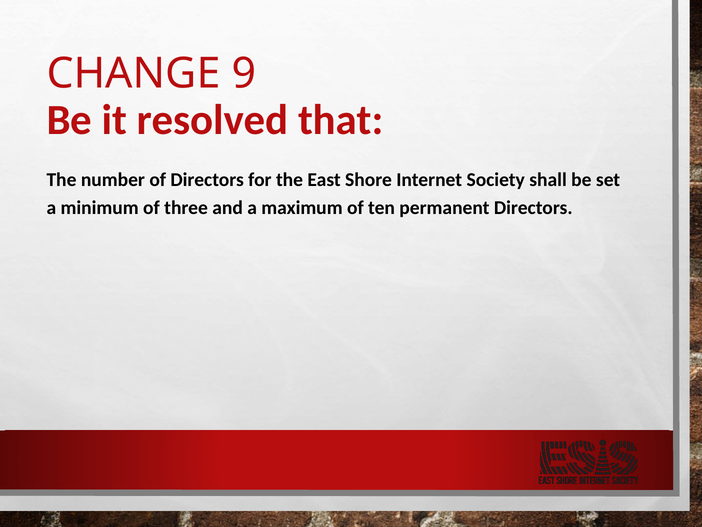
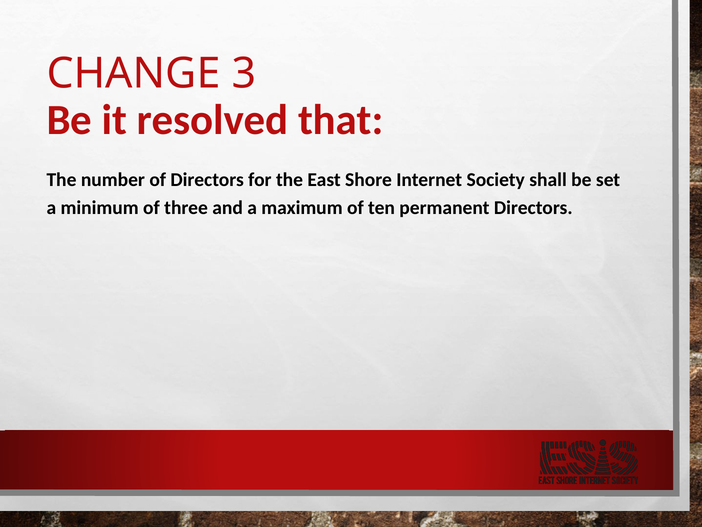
9: 9 -> 3
